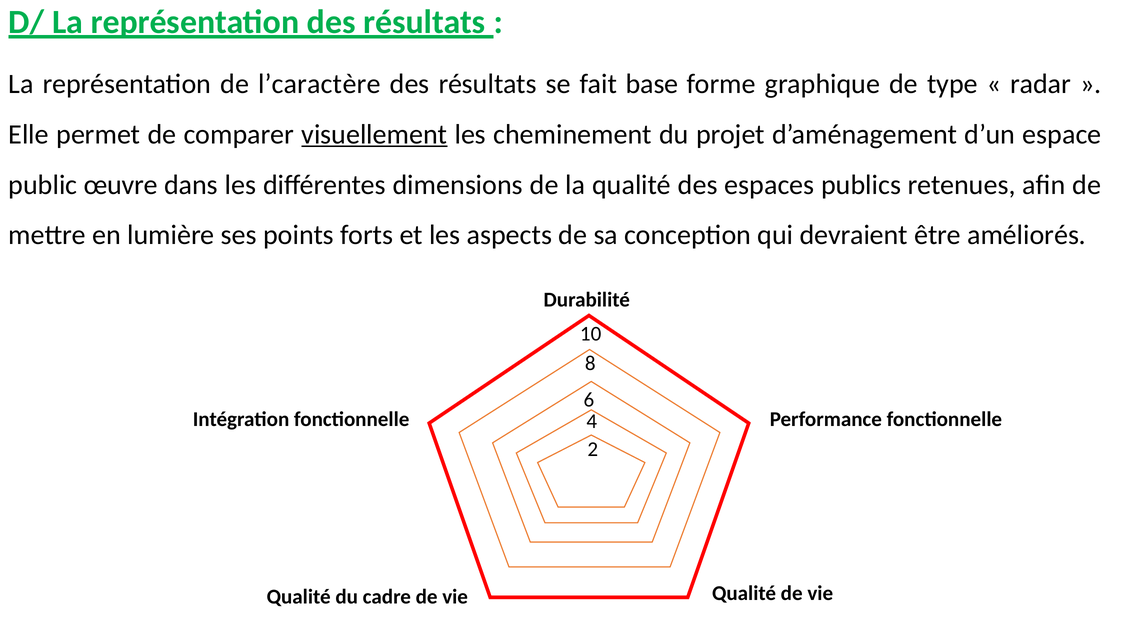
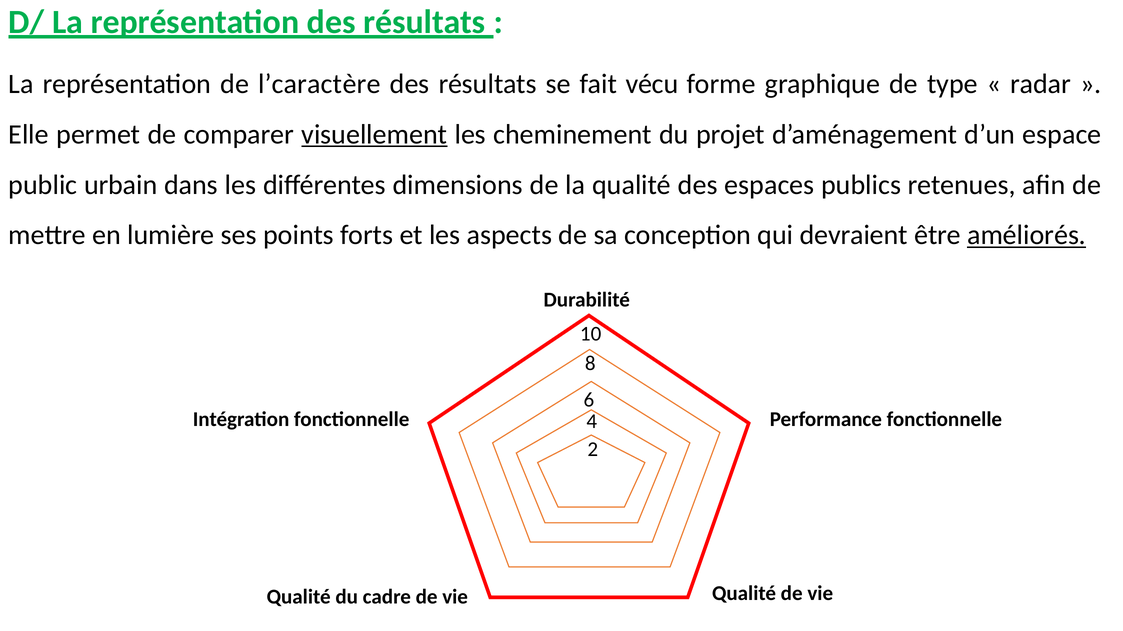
base: base -> vécu
œuvre: œuvre -> urbain
améliorés underline: none -> present
